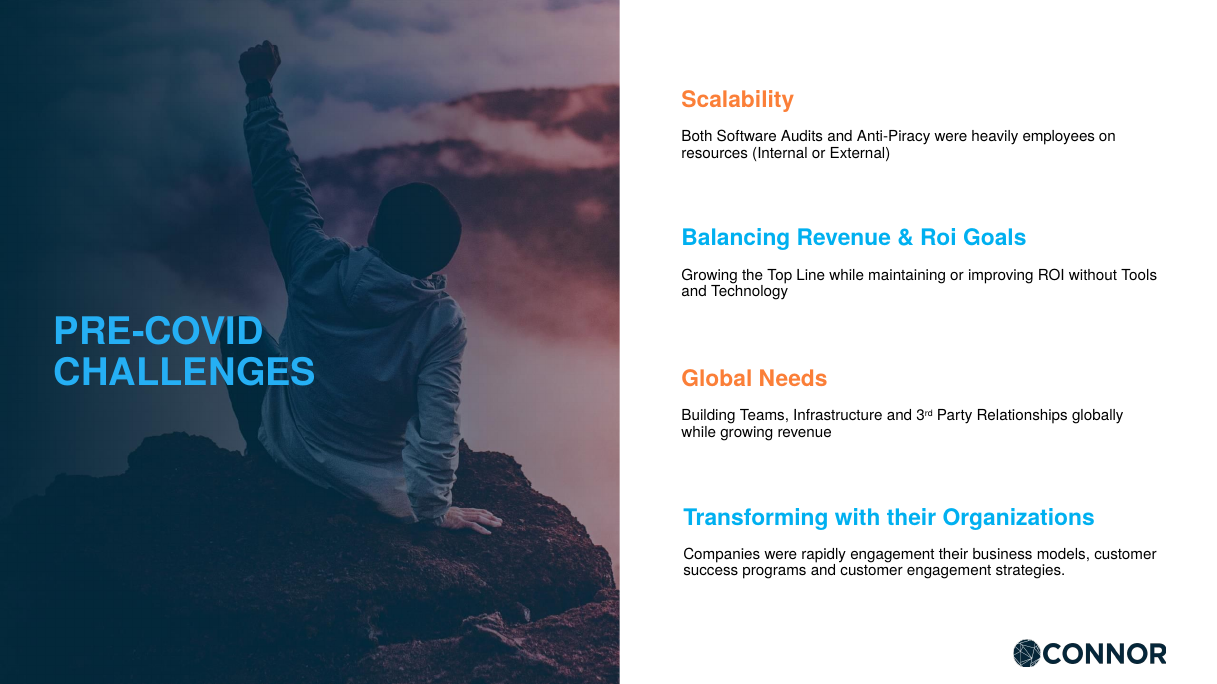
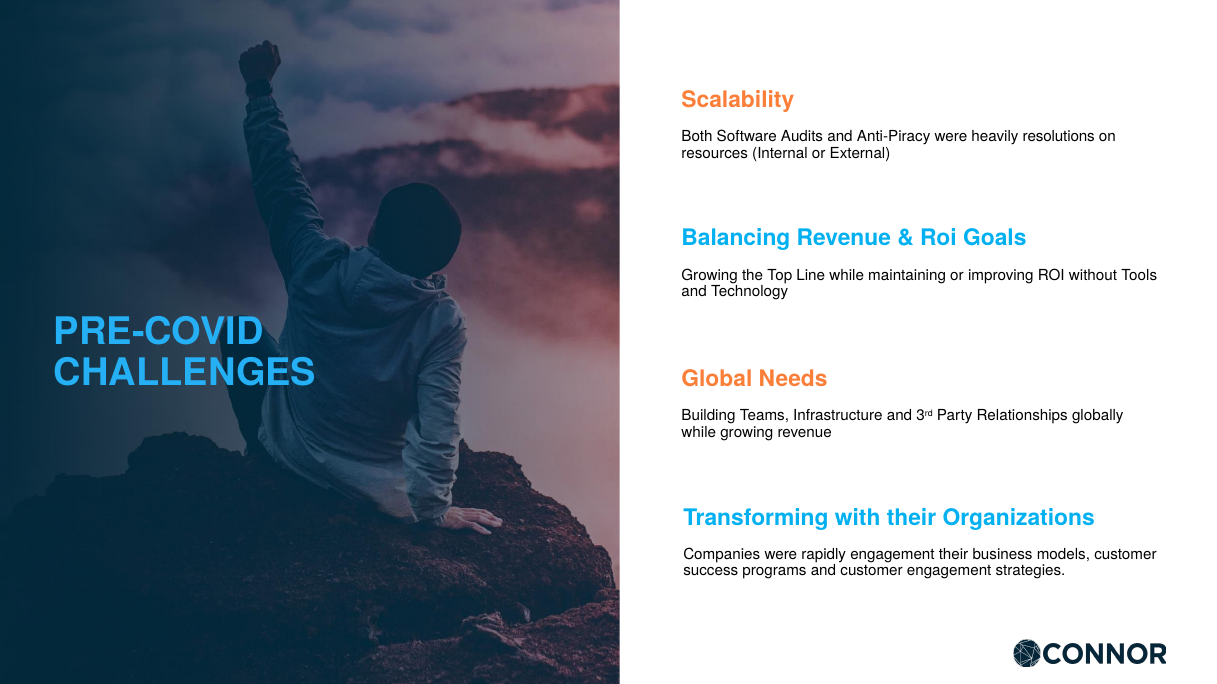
employees: employees -> resolutions
